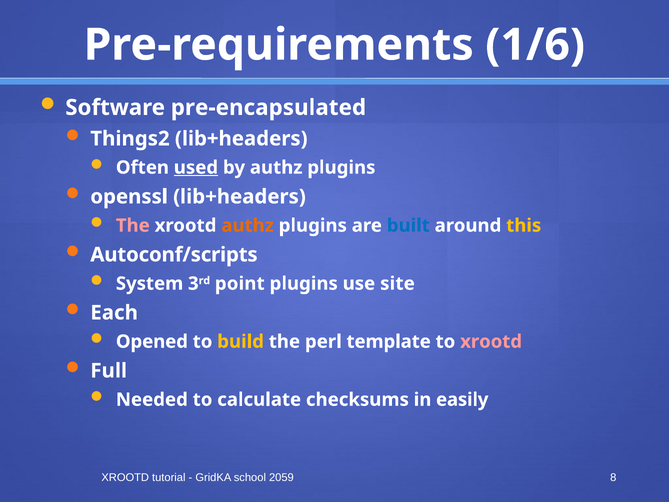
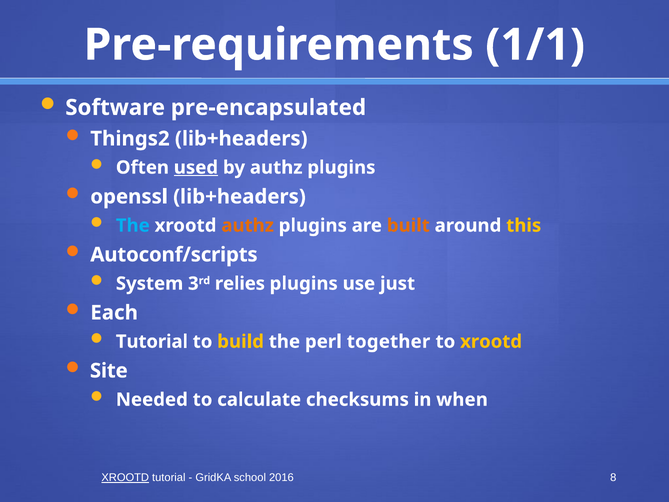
1/6: 1/6 -> 1/1
The at (133, 225) colour: pink -> light blue
built colour: blue -> orange
point: point -> relies
site: site -> just
Opened at (152, 341): Opened -> Tutorial
template: template -> together
xrootd at (491, 341) colour: pink -> yellow
Full: Full -> Site
easily: easily -> when
XROOTD at (125, 477) underline: none -> present
2059: 2059 -> 2016
